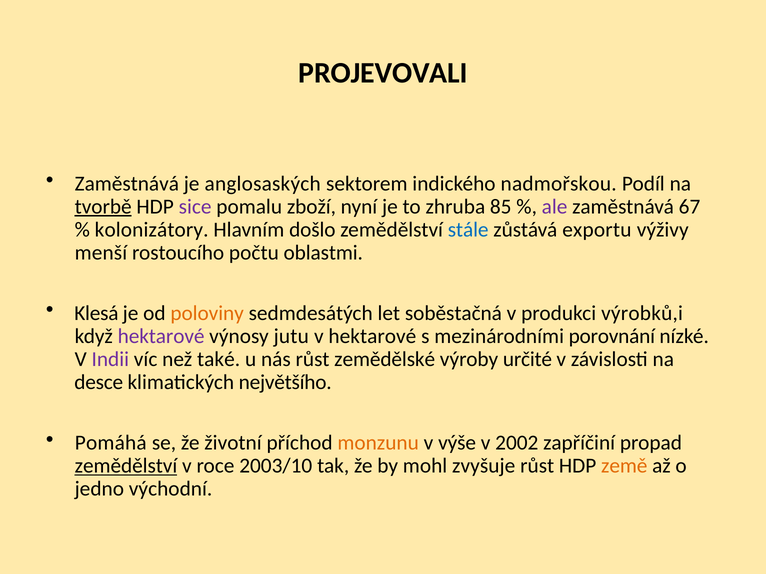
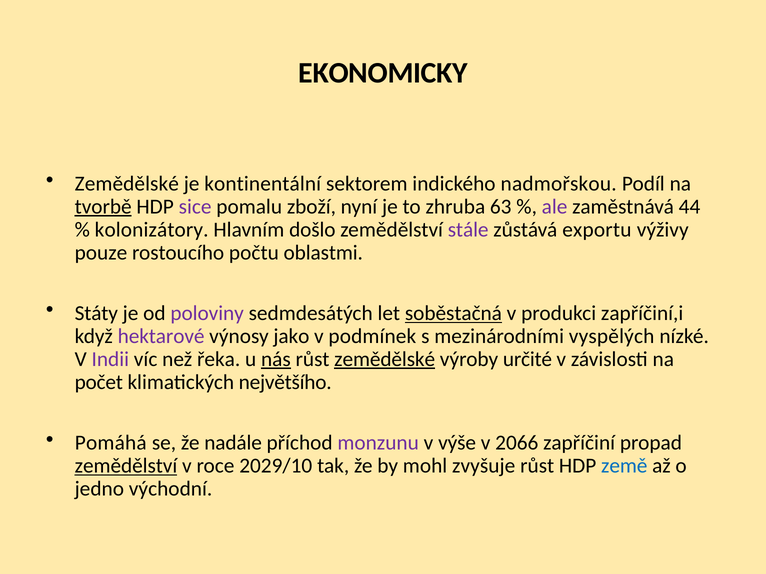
PROJEVOVALI: PROJEVOVALI -> EKONOMICKY
Zaměstnává at (127, 184): Zaměstnává -> Zemědělské
anglosaských: anglosaských -> kontinentální
85: 85 -> 63
67: 67 -> 44
stále colour: blue -> purple
menší: menší -> pouze
Klesá: Klesá -> Státy
poloviny colour: orange -> purple
soběstačná underline: none -> present
výrobků,i: výrobků,i -> zapříčiní,i
jutu: jutu -> jako
v hektarové: hektarové -> podmínek
porovnání: porovnání -> vyspělých
také: také -> řeka
nás underline: none -> present
zemědělské at (385, 359) underline: none -> present
desce: desce -> počet
životní: životní -> nadále
monzunu colour: orange -> purple
2002: 2002 -> 2066
2003/10: 2003/10 -> 2029/10
země colour: orange -> blue
